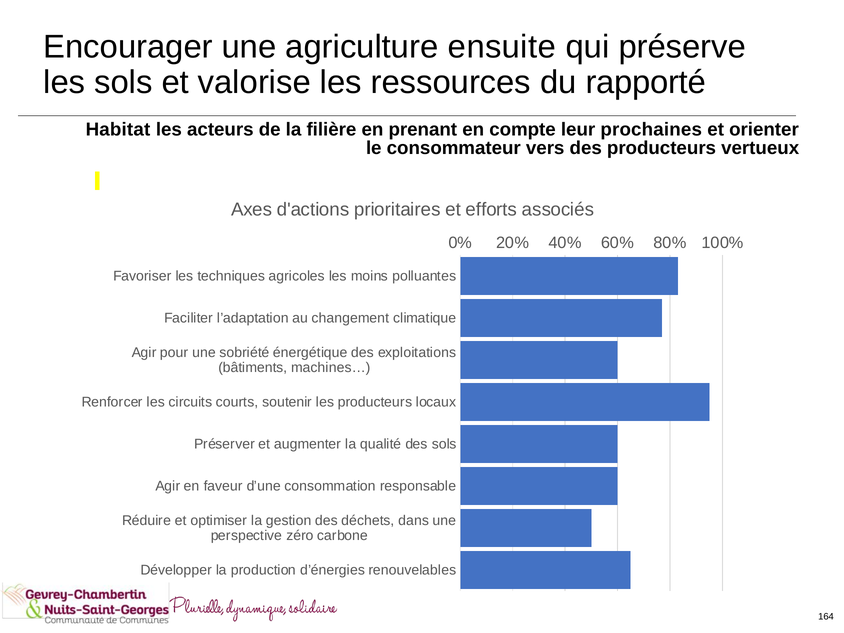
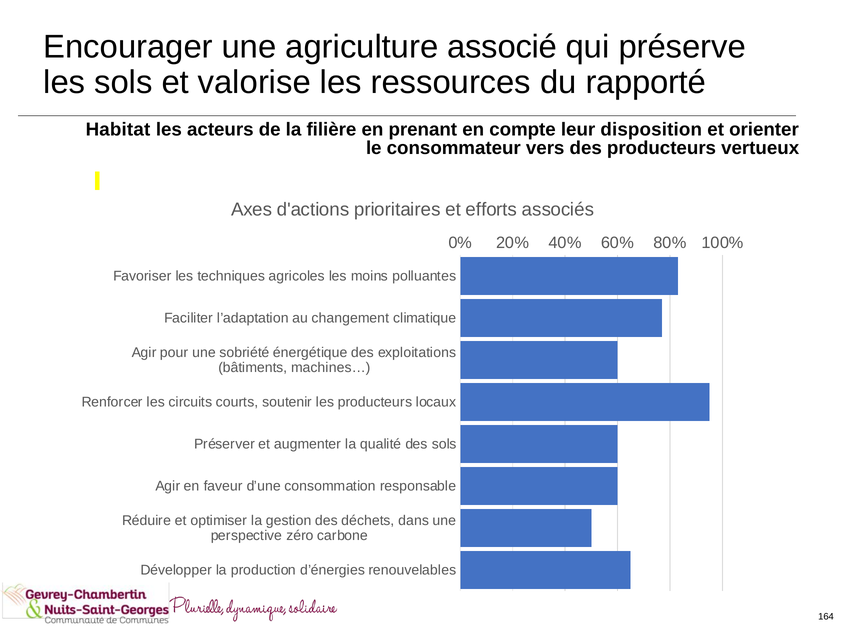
ensuite: ensuite -> associé
prochaines: prochaines -> disposition
